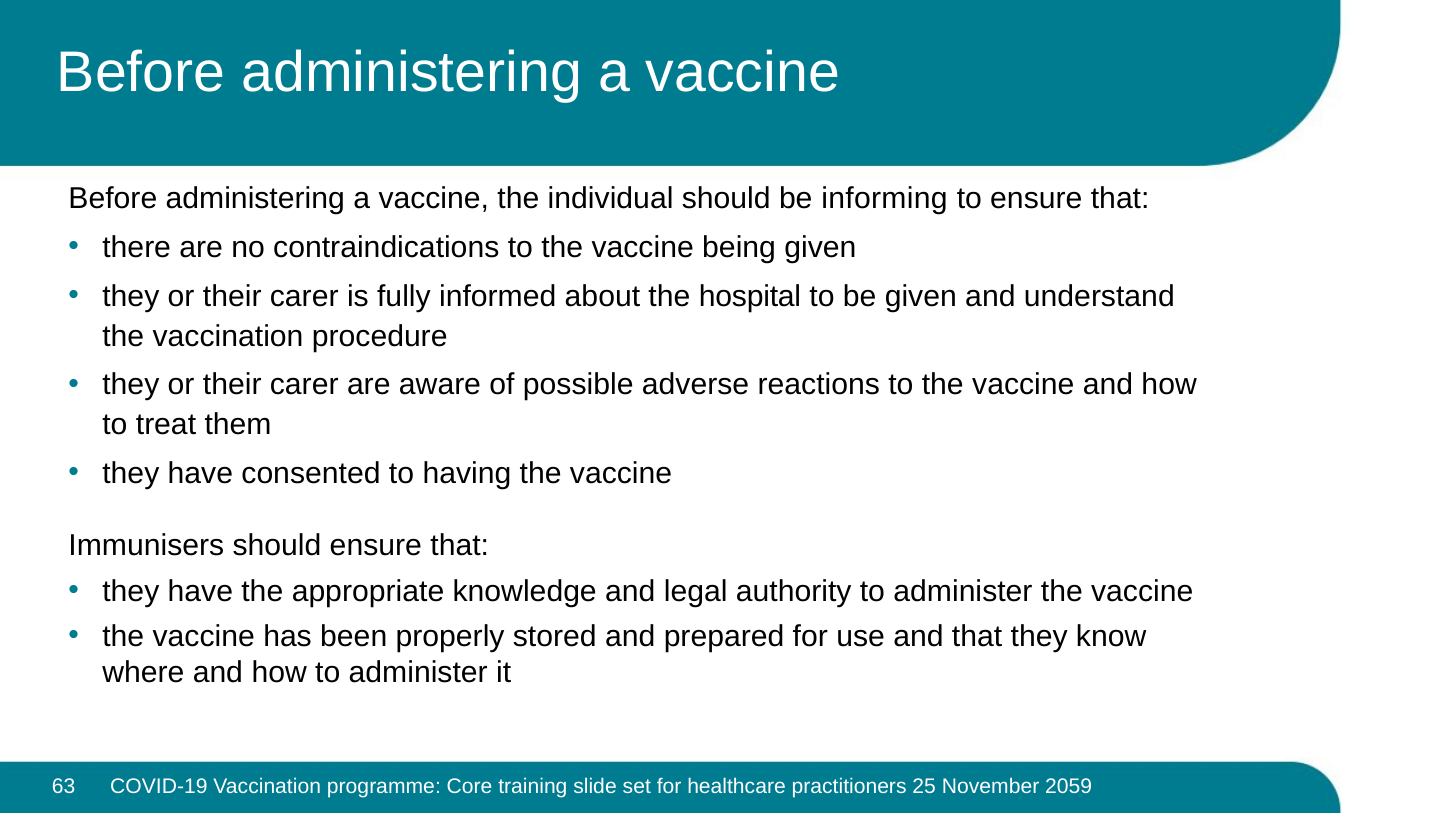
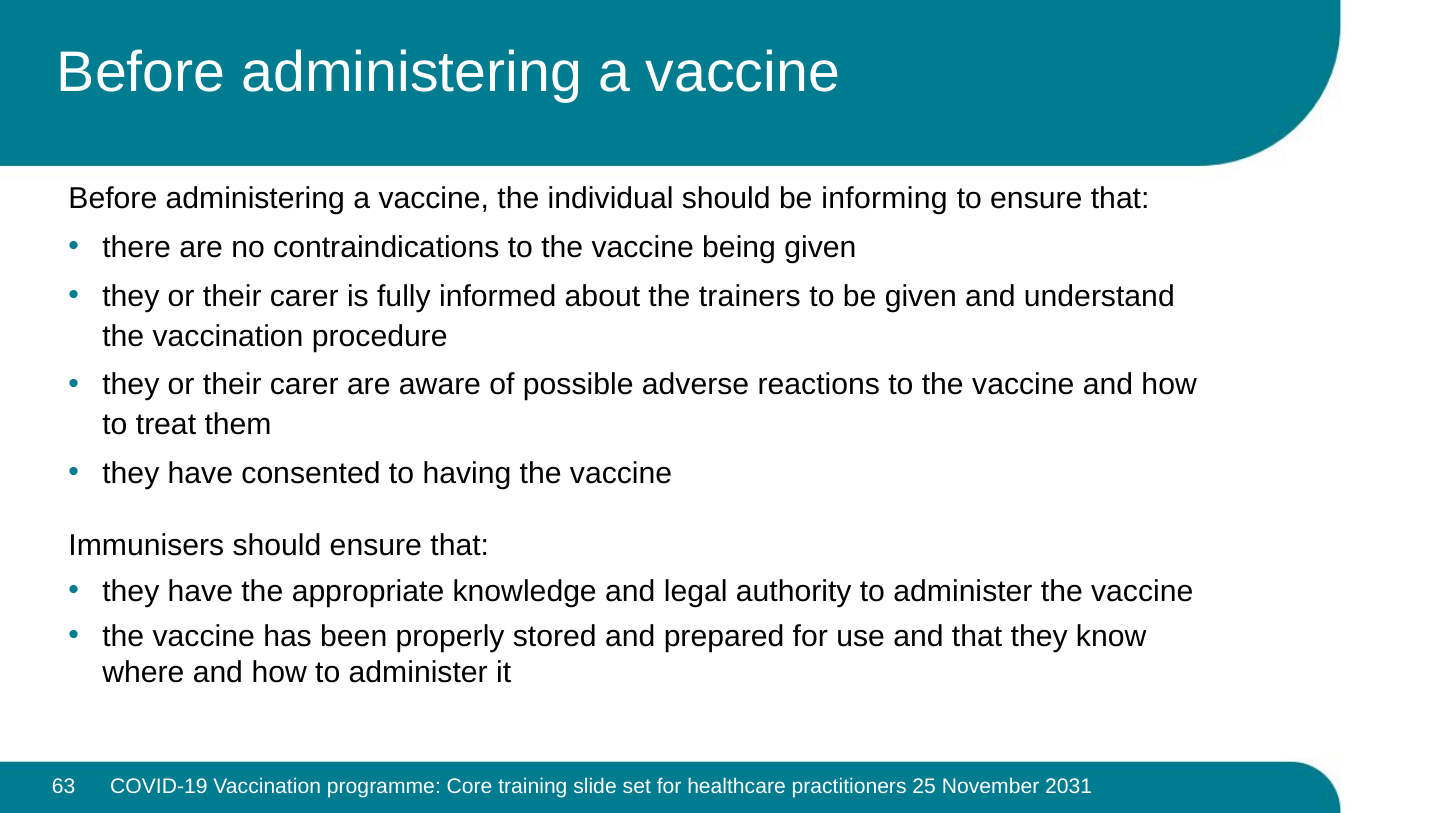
hospital: hospital -> trainers
2059: 2059 -> 2031
